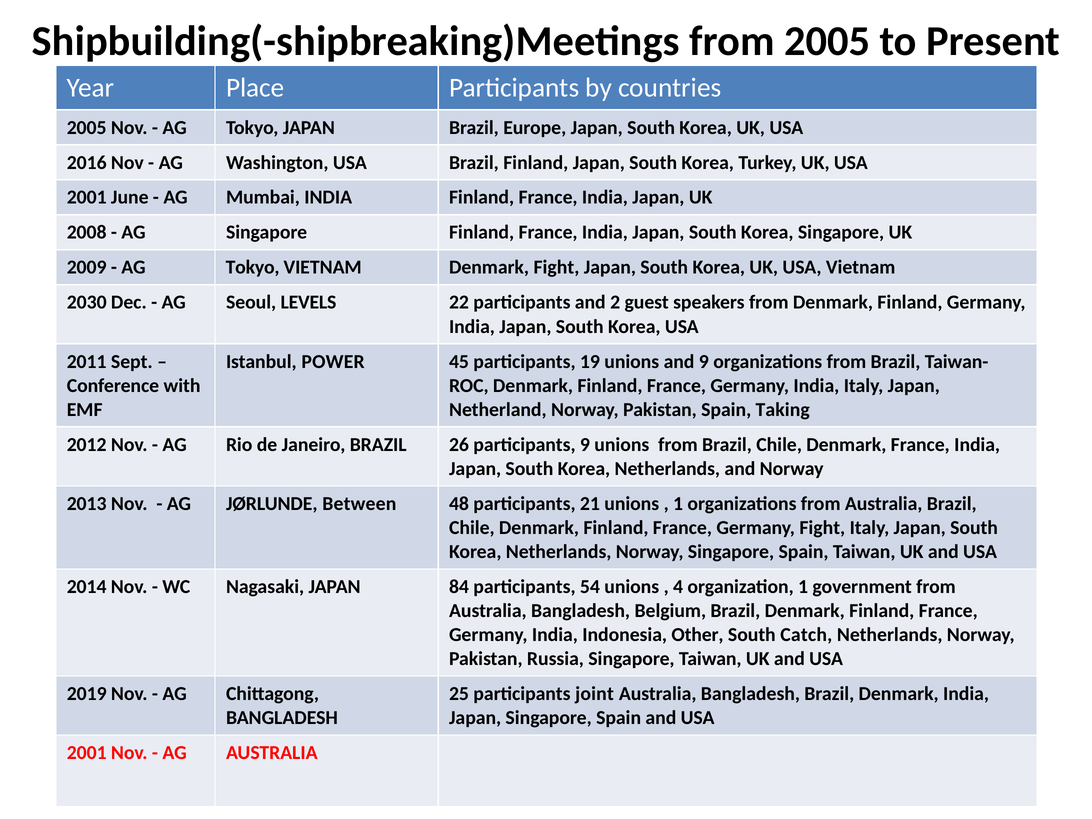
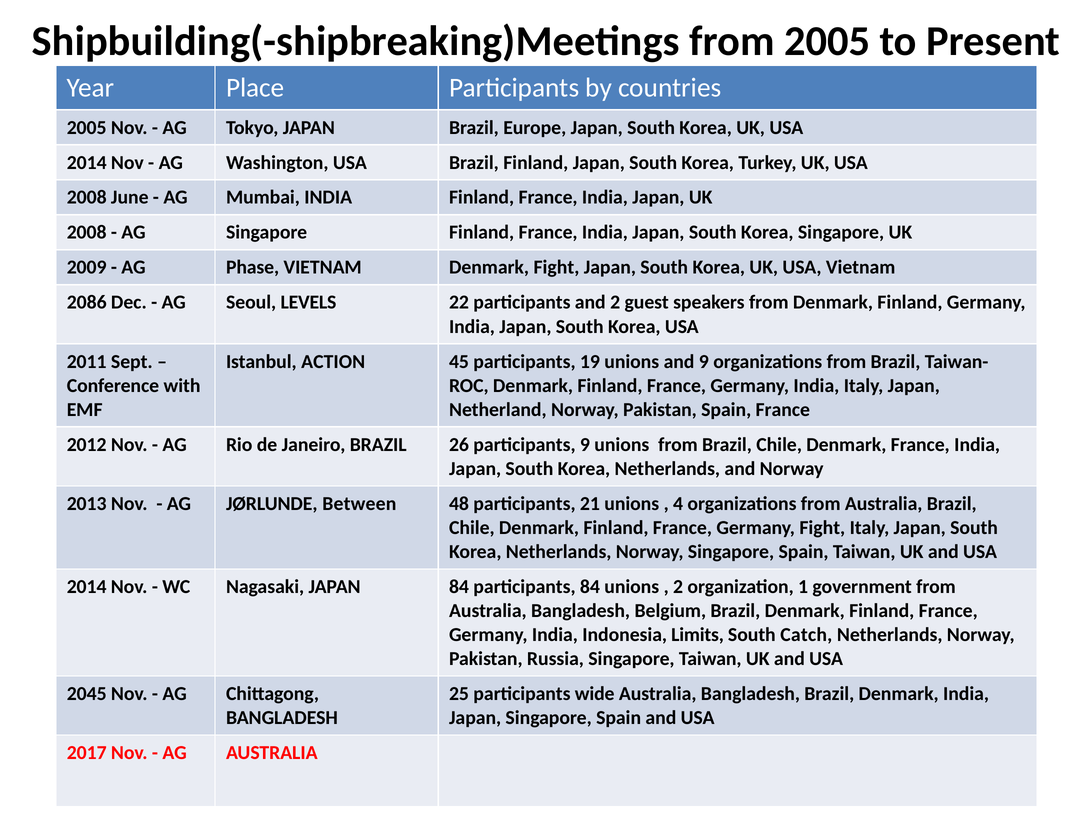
2016 at (87, 162): 2016 -> 2014
2001 at (87, 197): 2001 -> 2008
Tokyo at (253, 267): Tokyo -> Phase
2030: 2030 -> 2086
POWER: POWER -> ACTION
Spain Taking: Taking -> France
1 at (678, 504): 1 -> 4
participants 54: 54 -> 84
4 at (678, 587): 4 -> 2
Other: Other -> Limits
2019: 2019 -> 2045
joint: joint -> wide
2001 at (87, 753): 2001 -> 2017
